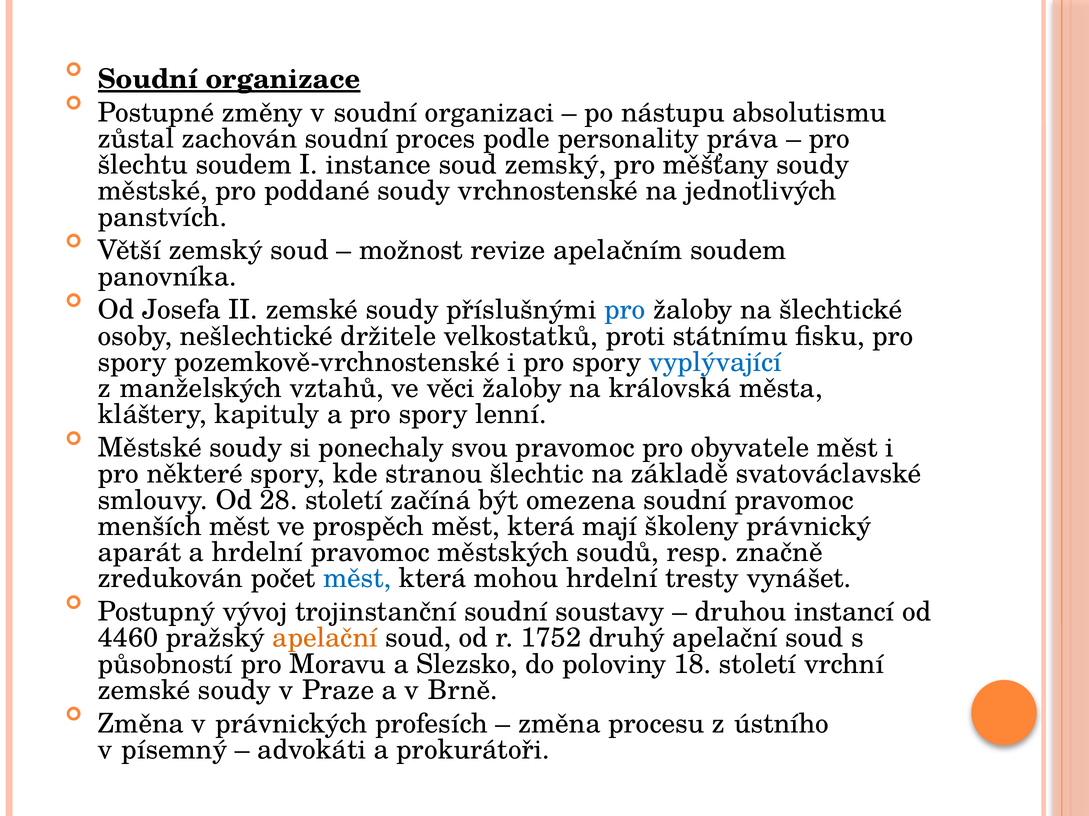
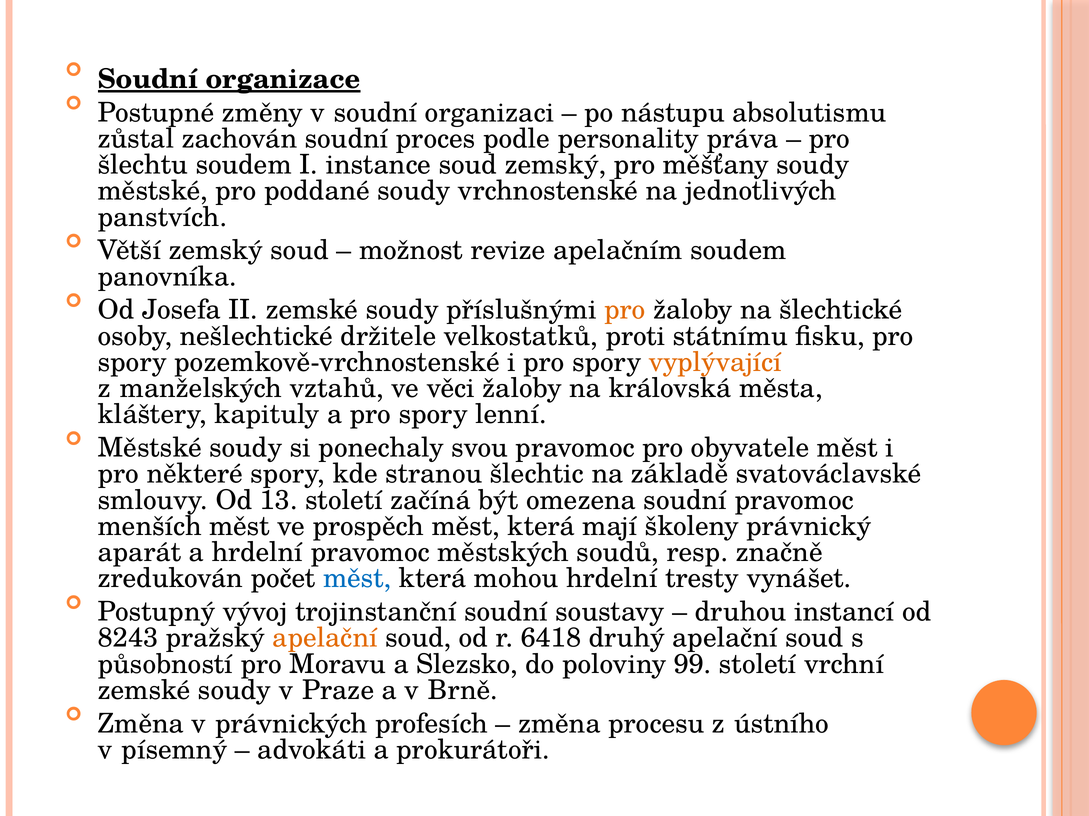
pro at (625, 310) colour: blue -> orange
vyplývající colour: blue -> orange
28: 28 -> 13
4460: 4460 -> 8243
1752: 1752 -> 6418
18: 18 -> 99
